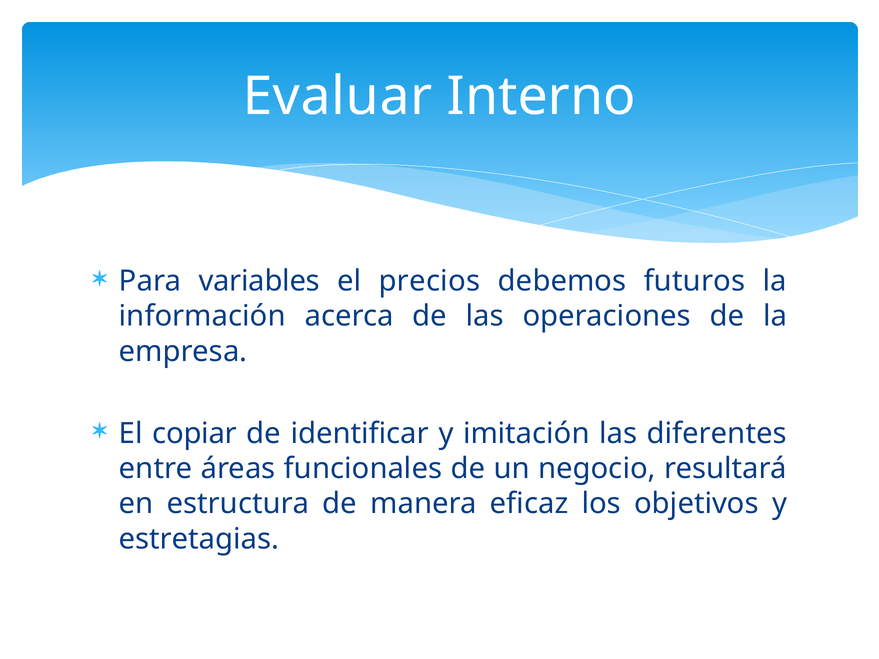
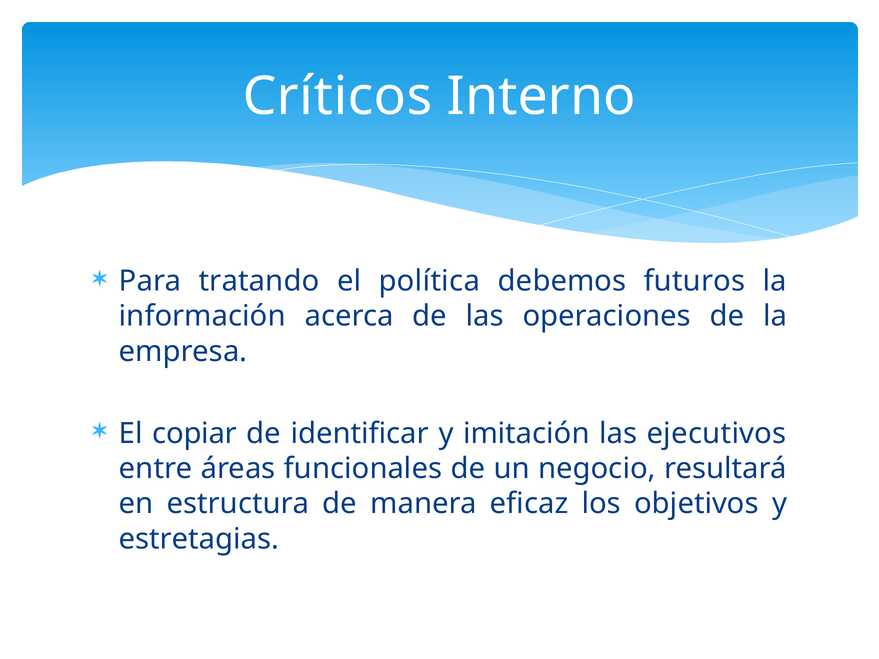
Evaluar: Evaluar -> Críticos
variables: variables -> tratando
precios: precios -> política
diferentes: diferentes -> ejecutivos
